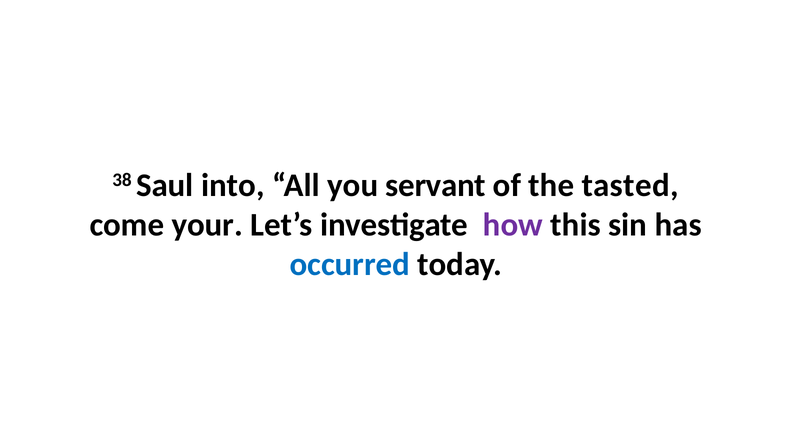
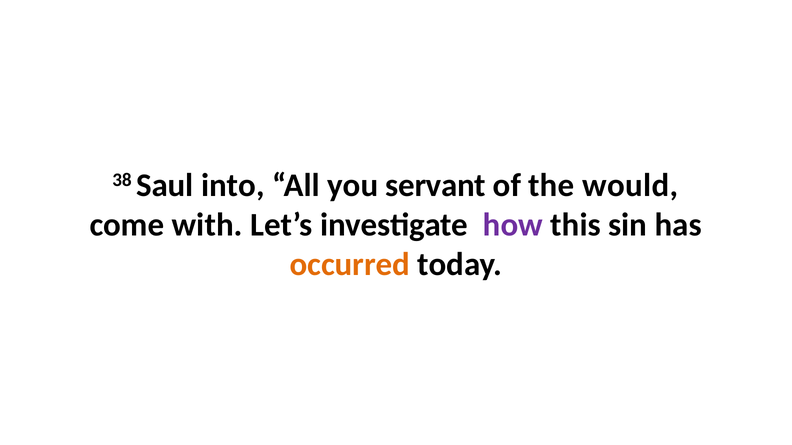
tasted: tasted -> would
your: your -> with
occurred colour: blue -> orange
